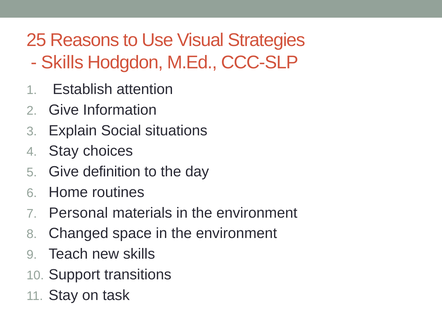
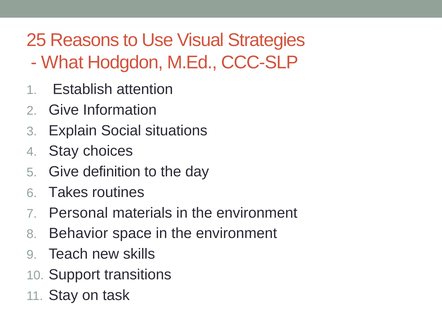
Skills at (62, 62): Skills -> What
Home: Home -> Takes
Changed: Changed -> Behavior
